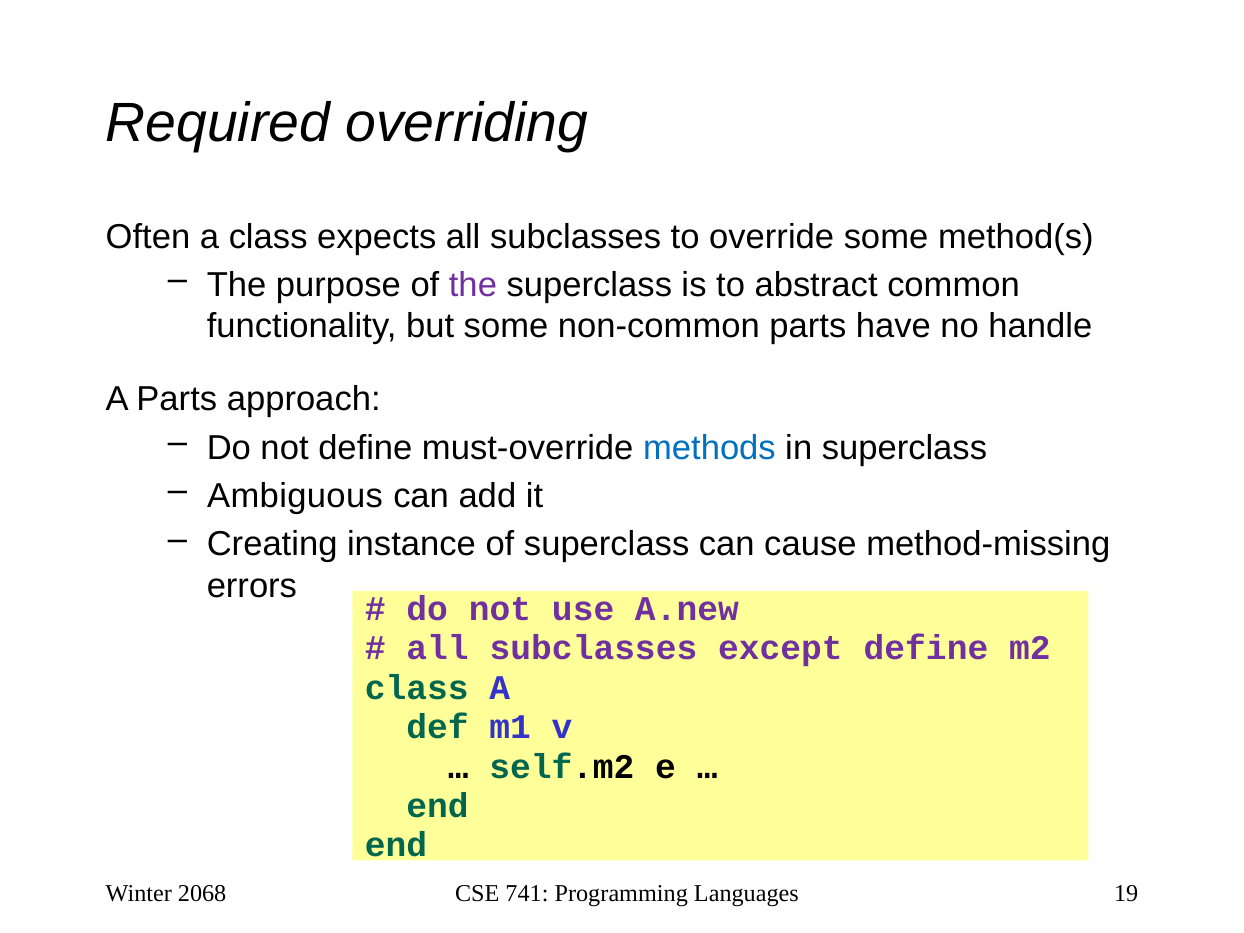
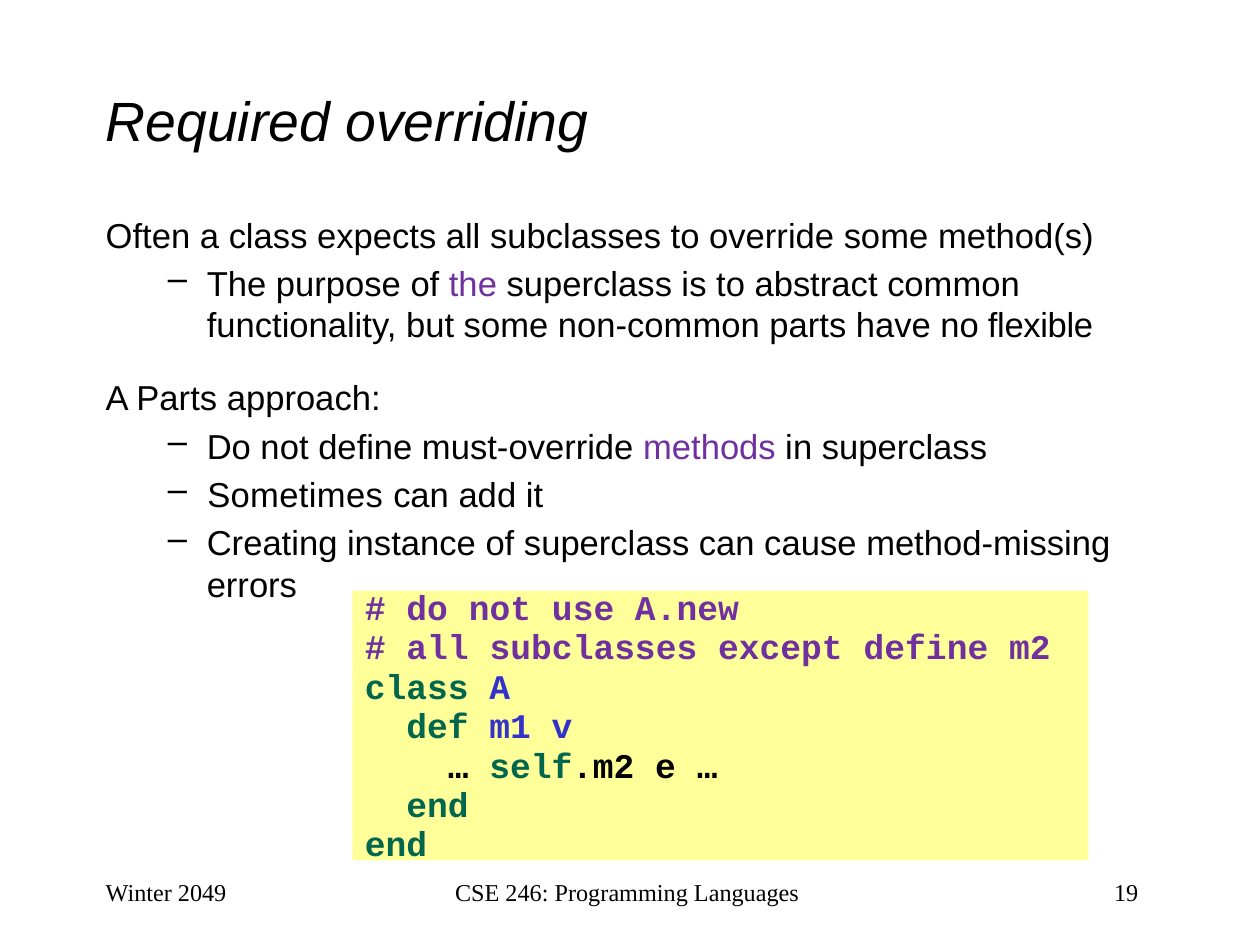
handle: handle -> flexible
methods colour: blue -> purple
Ambiguous: Ambiguous -> Sometimes
2068: 2068 -> 2049
741: 741 -> 246
